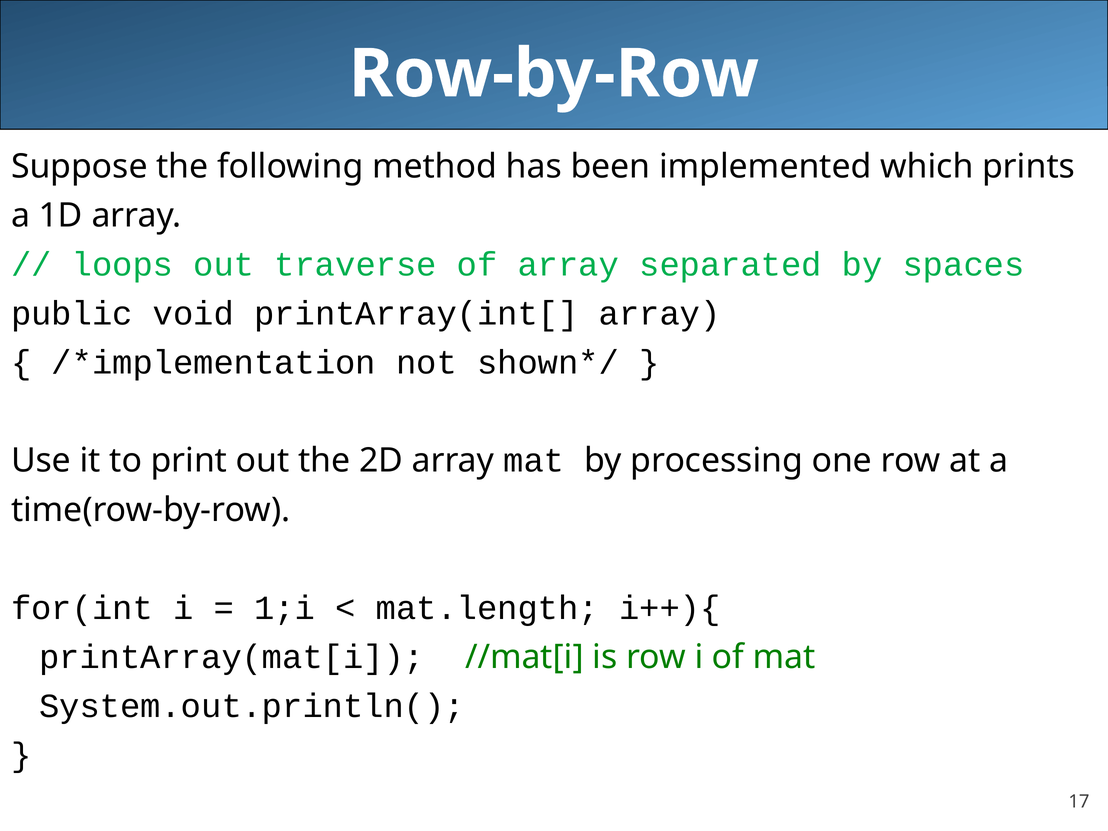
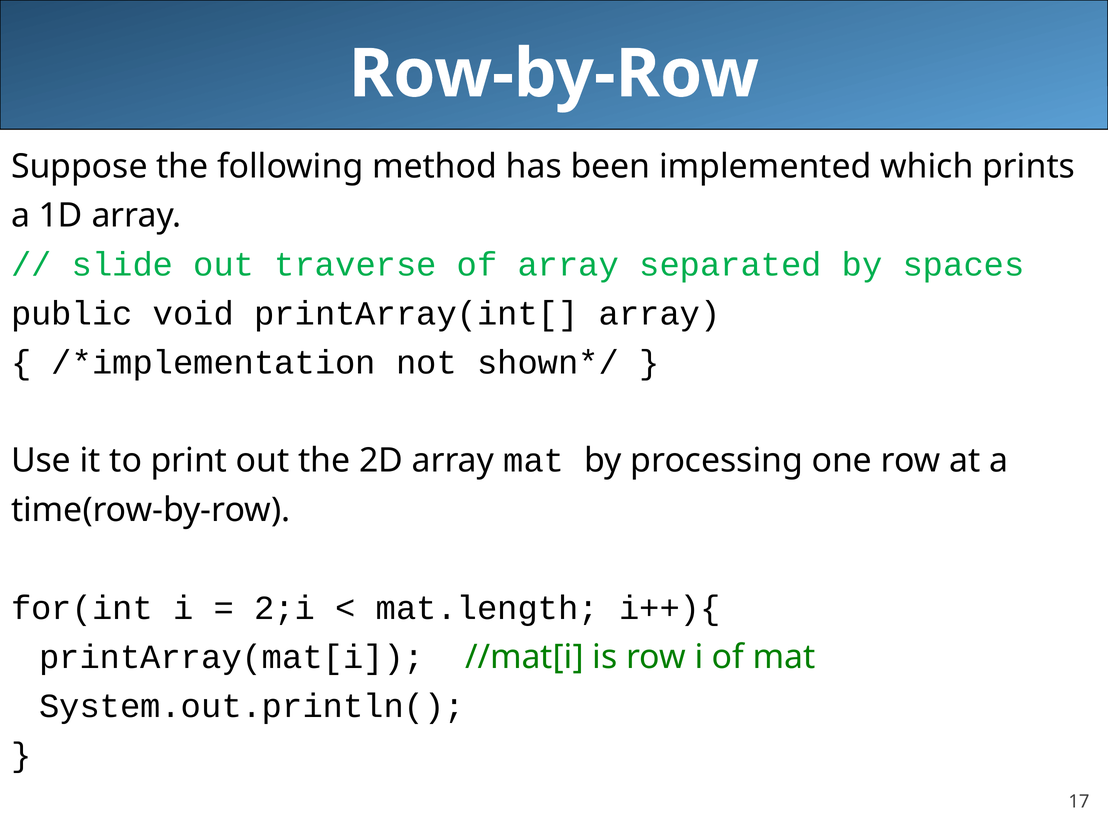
loops: loops -> slide
1;i: 1;i -> 2;i
